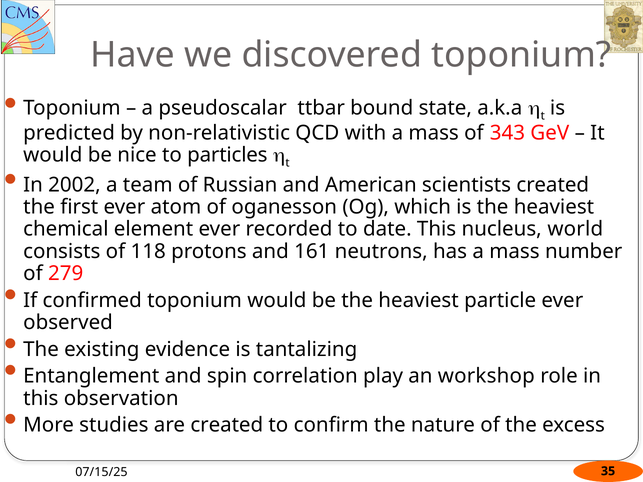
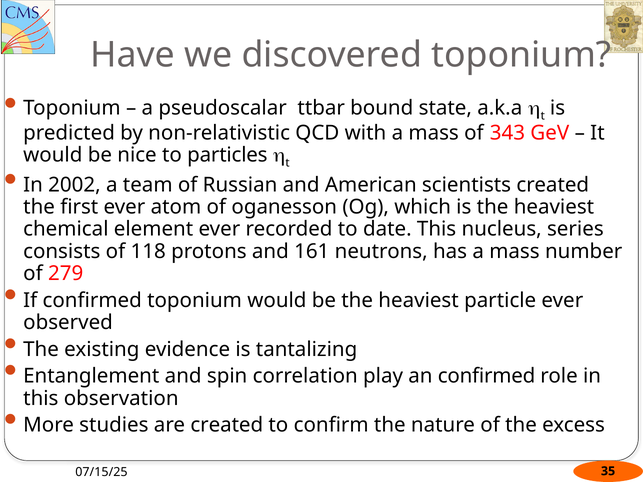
world: world -> series
an workshop: workshop -> confirmed
